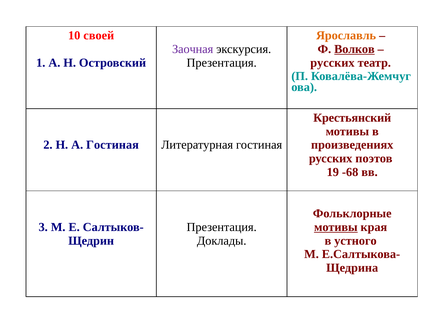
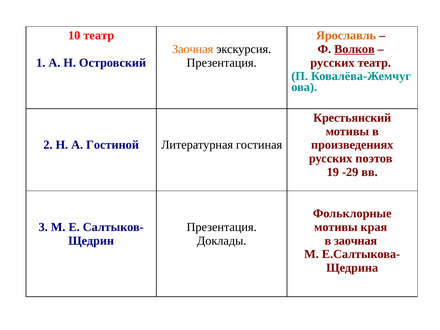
10 своей: своей -> театр
Заочная at (193, 49) colour: purple -> orange
А Гостиная: Гостиная -> Гостиной
-68: -68 -> -29
мотивы at (336, 227) underline: present -> none
в устного: устного -> заочная
